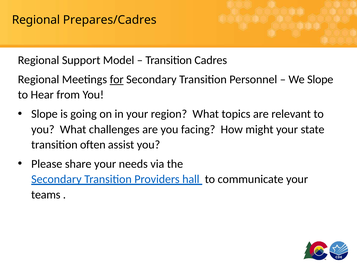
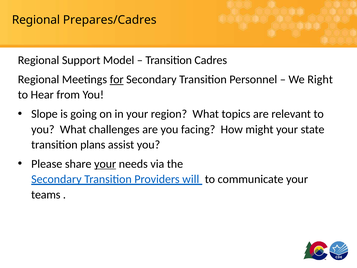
We Slope: Slope -> Right
often: often -> plans
your at (105, 164) underline: none -> present
hall: hall -> will
